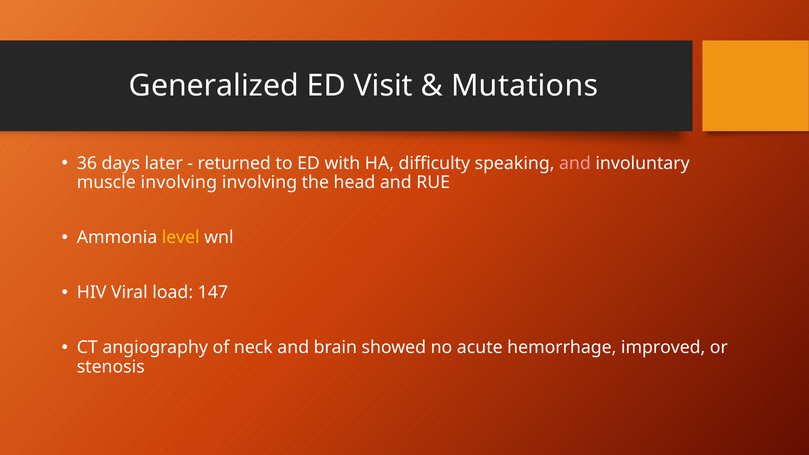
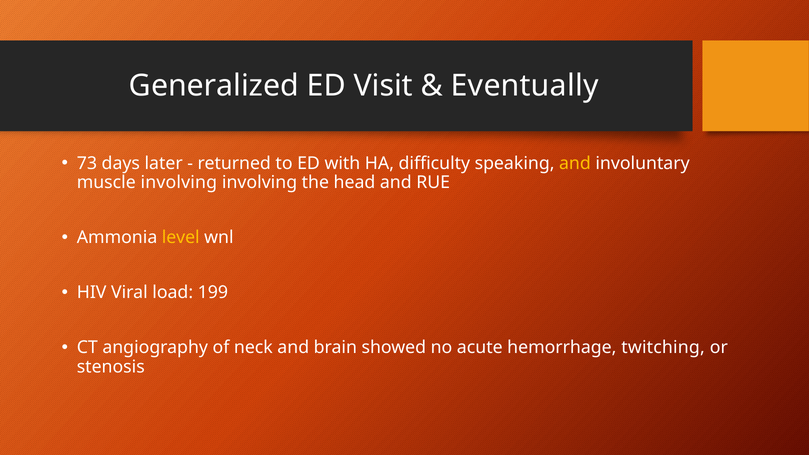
Mutations: Mutations -> Eventually
36: 36 -> 73
and at (575, 163) colour: pink -> yellow
147: 147 -> 199
improved: improved -> twitching
